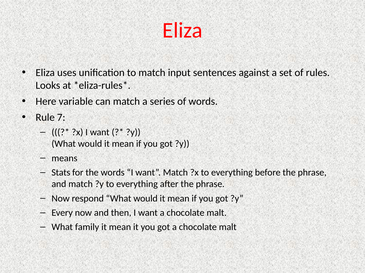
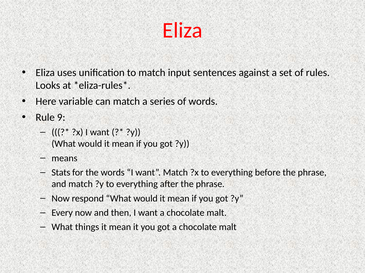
7: 7 -> 9
family: family -> things
